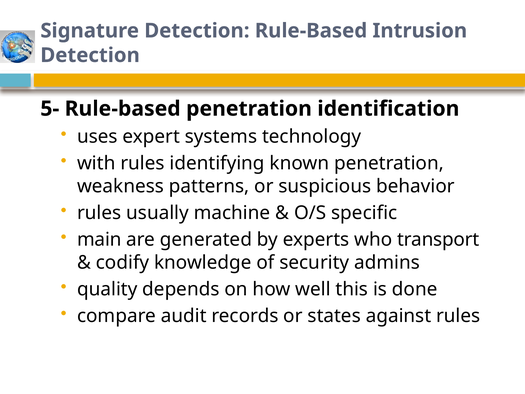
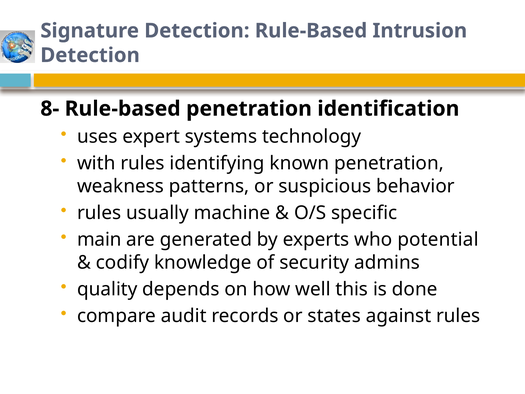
5-: 5- -> 8-
transport: transport -> potential
